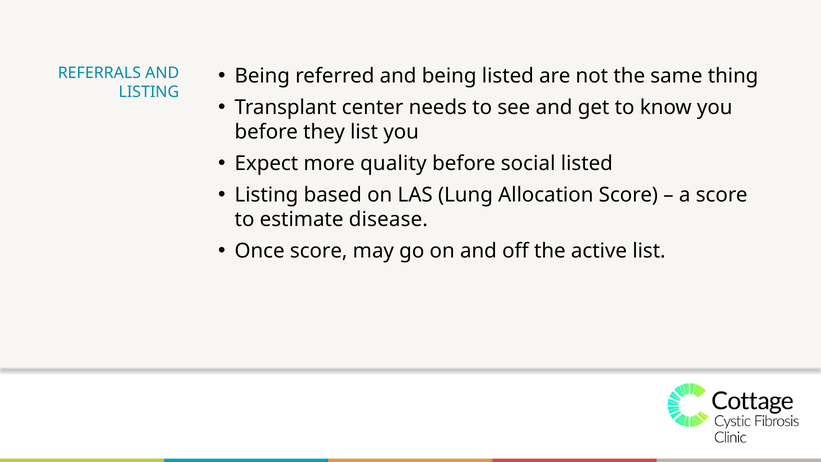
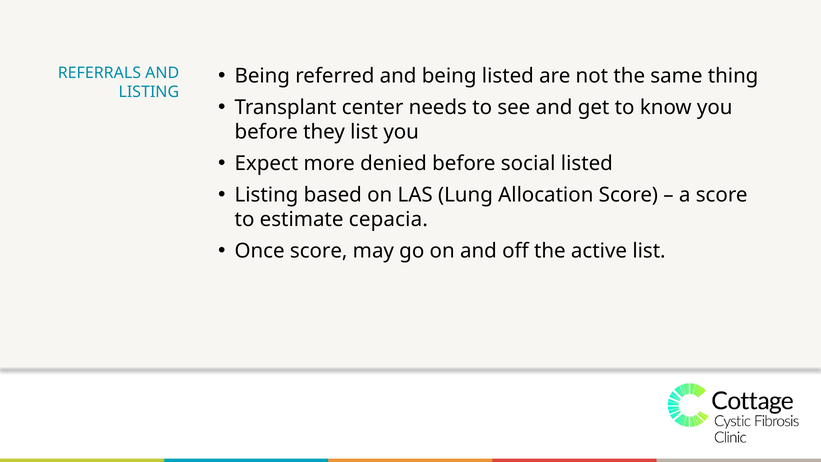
quality: quality -> denied
disease: disease -> cepacia
